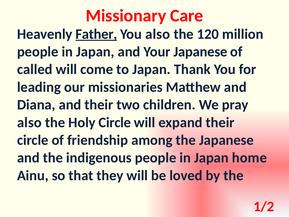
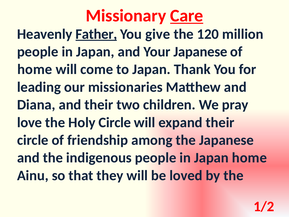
Care underline: none -> present
You also: also -> give
called at (35, 69): called -> home
also at (29, 122): also -> love
